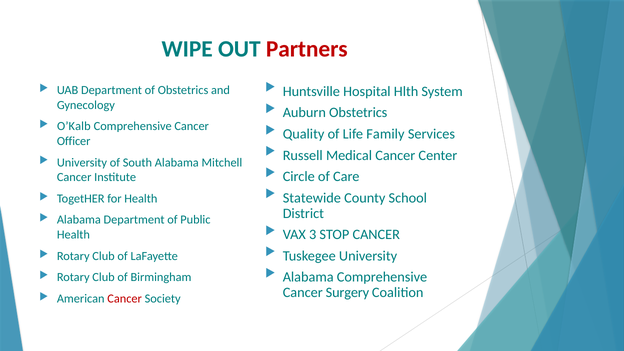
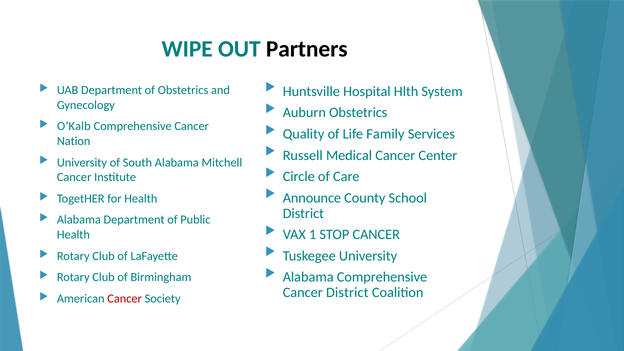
Partners colour: red -> black
Officer: Officer -> Nation
Statewide: Statewide -> Announce
3: 3 -> 1
Cancer Surgery: Surgery -> District
